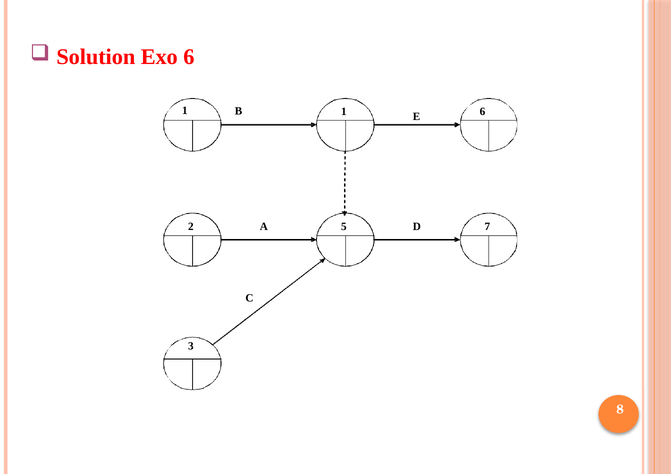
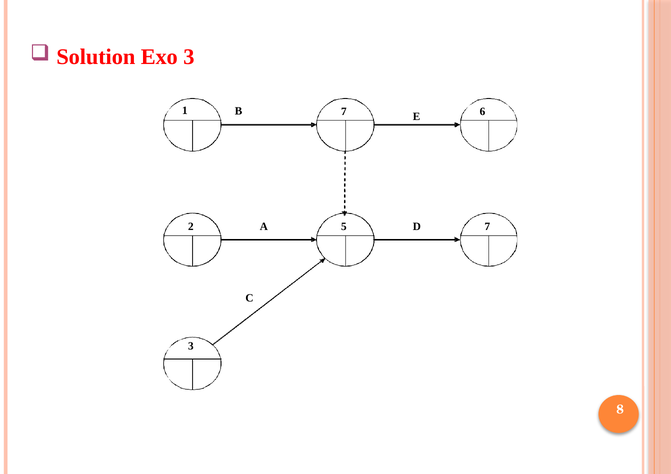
Exo 6: 6 -> 3
1 1: 1 -> 7
